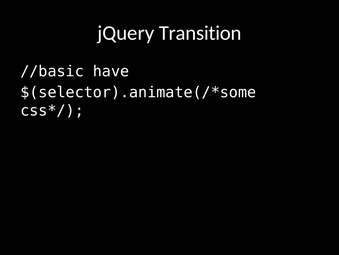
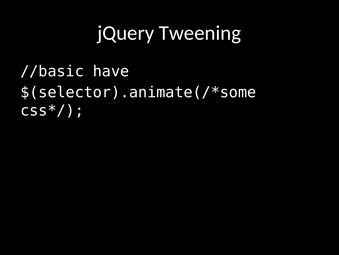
Transition: Transition -> Tweening
